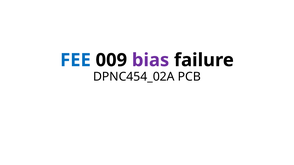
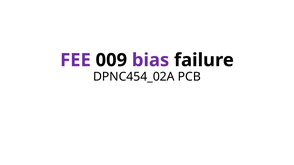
FEE colour: blue -> purple
